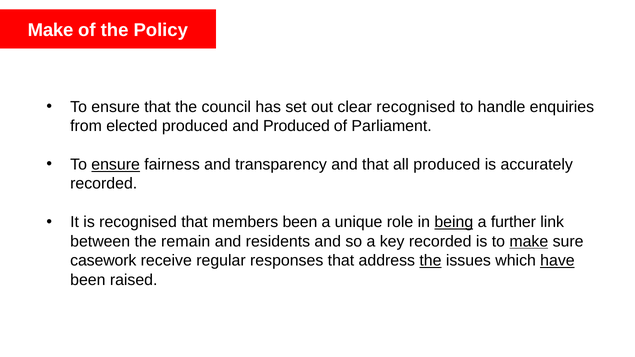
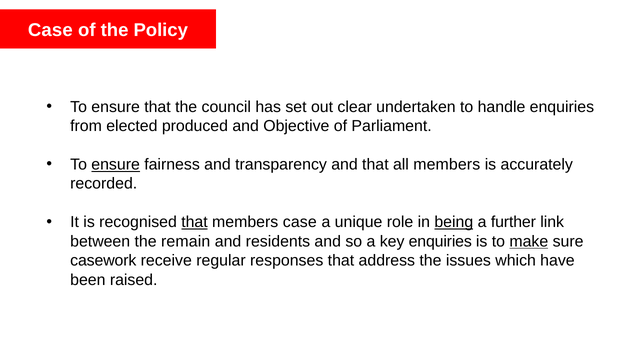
Make at (51, 30): Make -> Case
clear recognised: recognised -> undertaken
and Produced: Produced -> Objective
all produced: produced -> members
that at (194, 222) underline: none -> present
members been: been -> case
key recorded: recorded -> enquiries
the at (430, 261) underline: present -> none
have underline: present -> none
